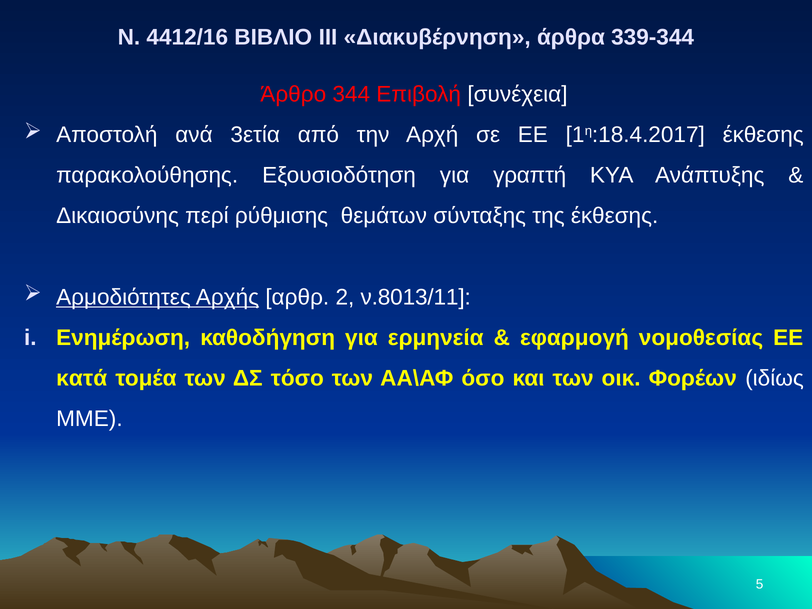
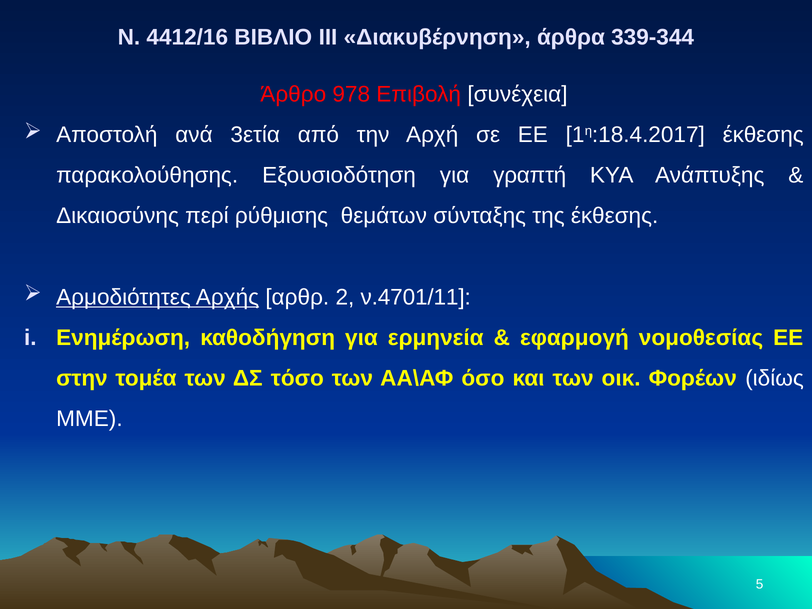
344: 344 -> 978
ν.8013/11: ν.8013/11 -> ν.4701/11
κατά: κατά -> στην
